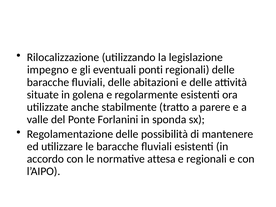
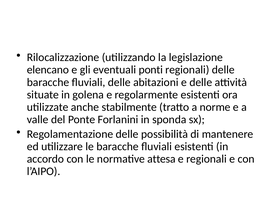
impegno: impegno -> elencano
parere: parere -> norme
